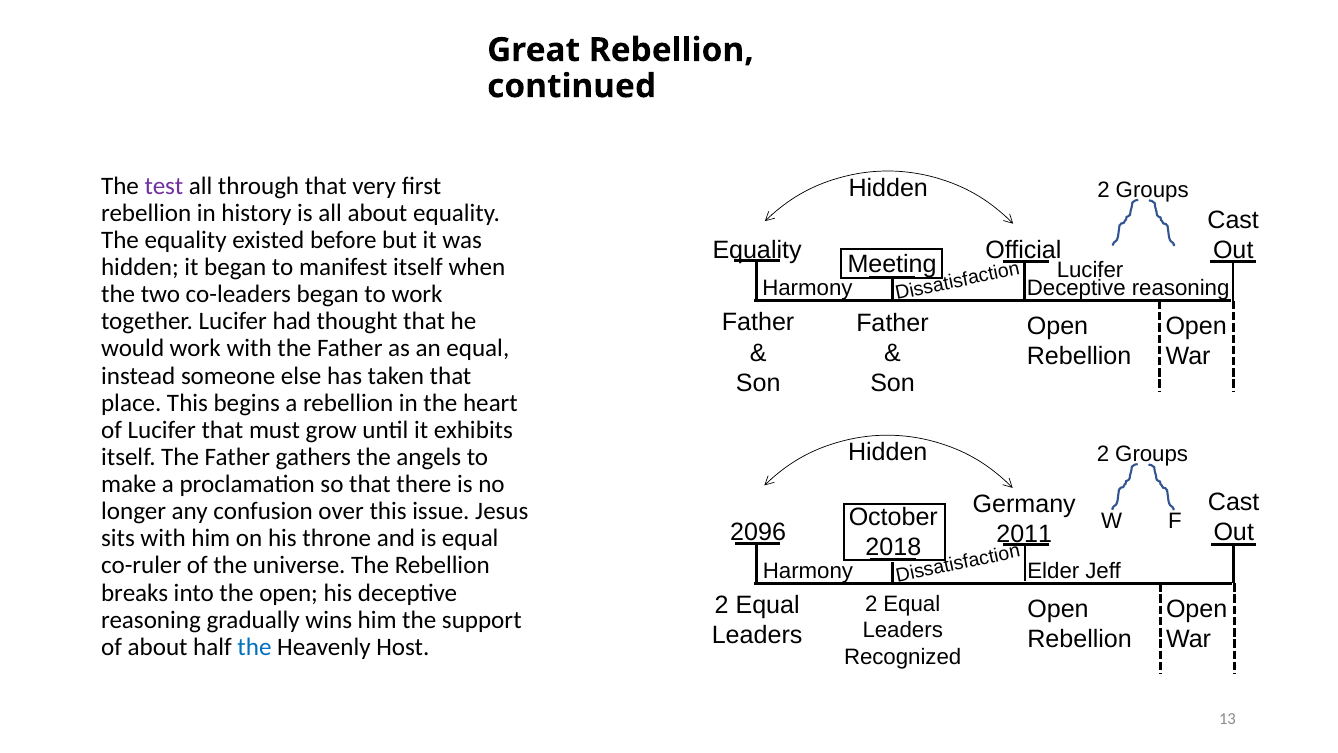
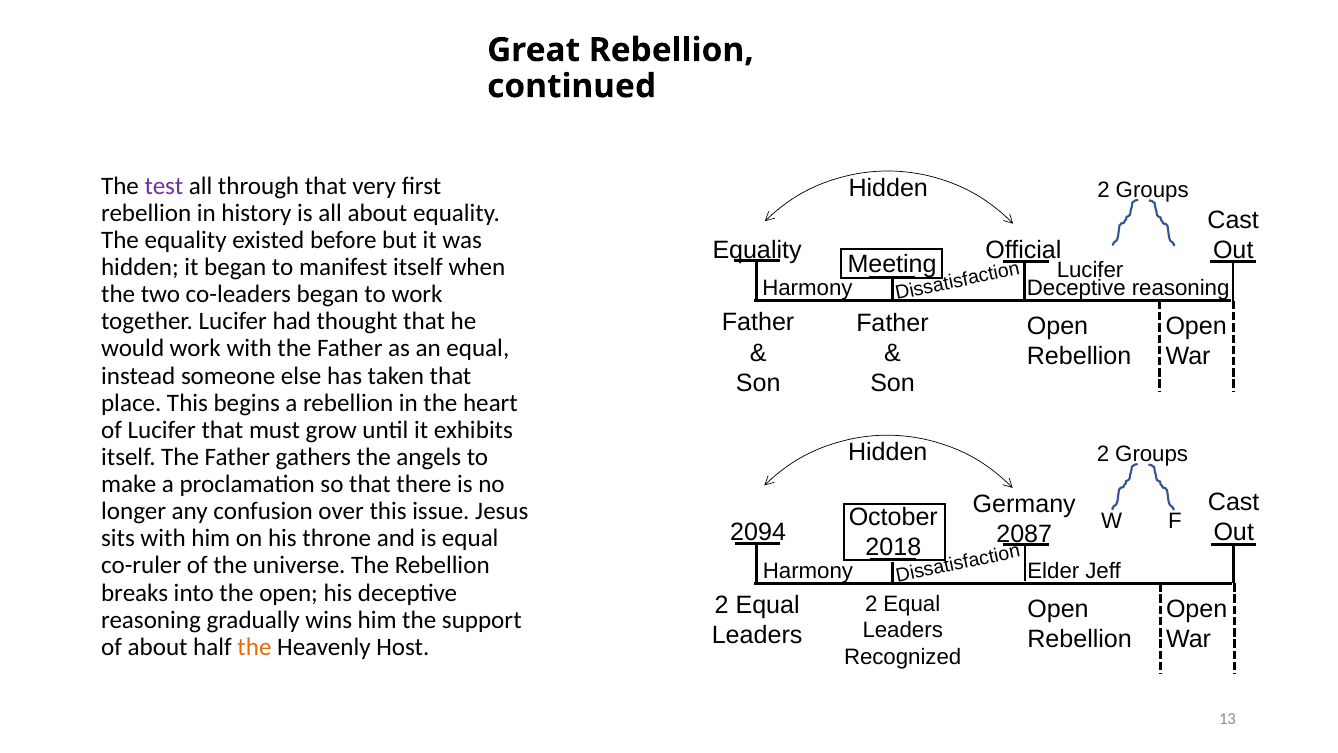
2096: 2096 -> 2094
2011: 2011 -> 2087
the at (254, 647) colour: blue -> orange
